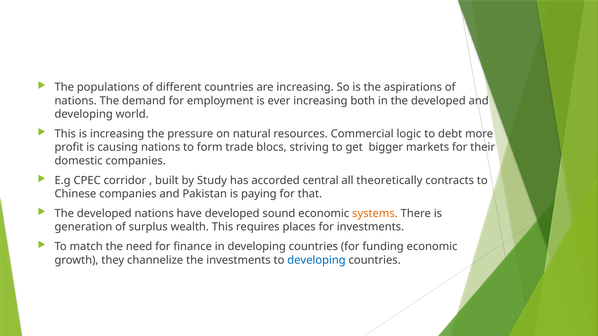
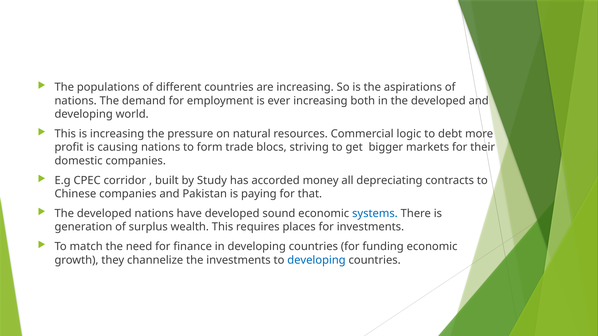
central: central -> money
theoretically: theoretically -> depreciating
systems colour: orange -> blue
